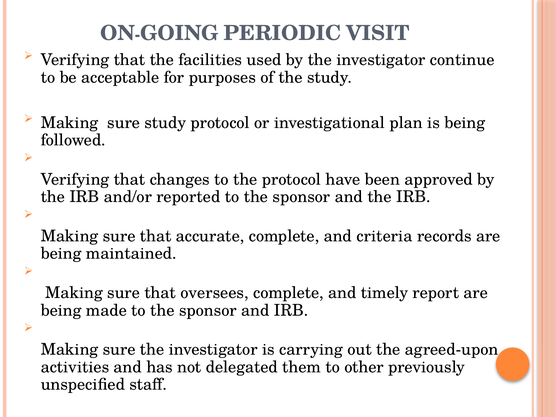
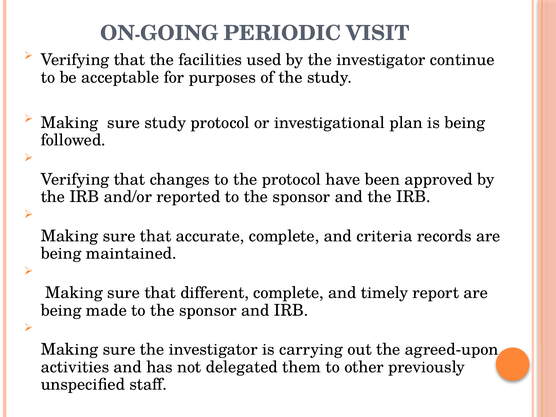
oversees: oversees -> different
